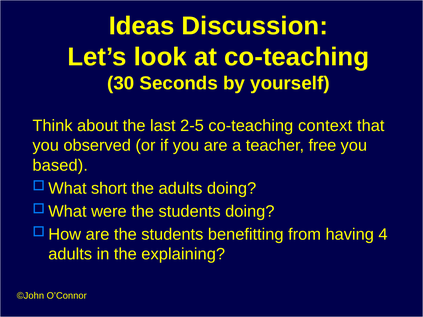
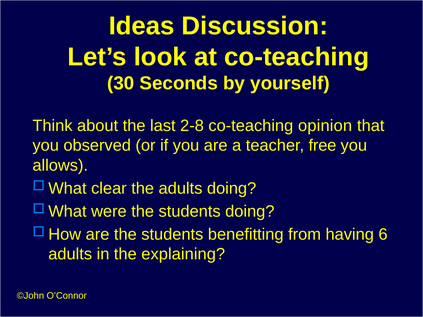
2-5: 2-5 -> 2-8
context: context -> opinion
based: based -> allows
short: short -> clear
4: 4 -> 6
